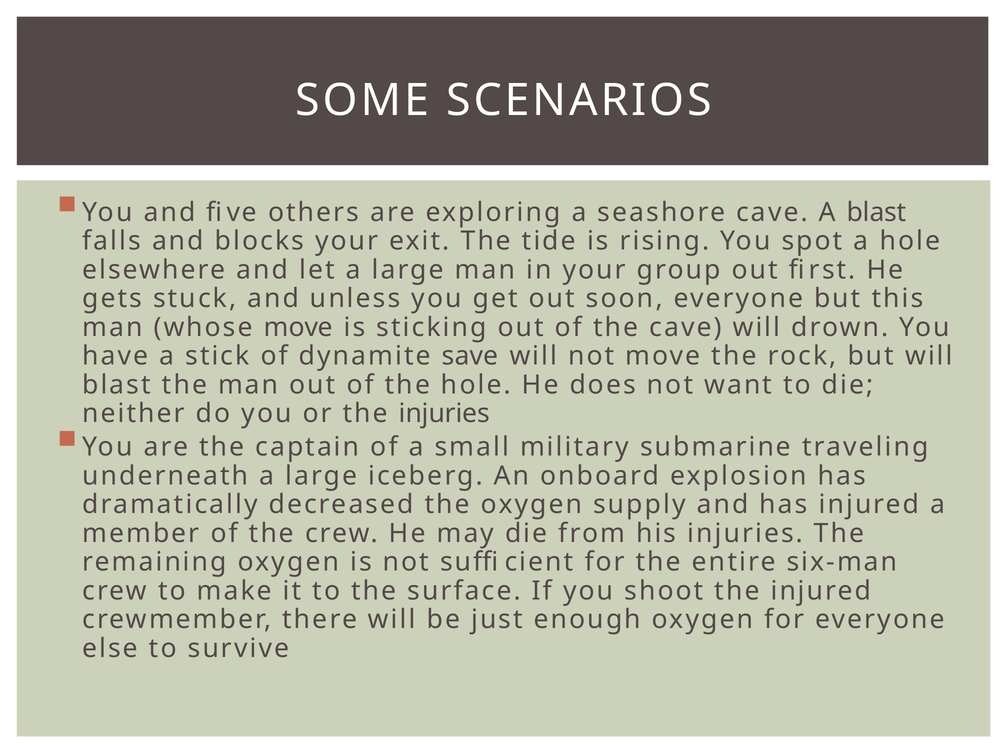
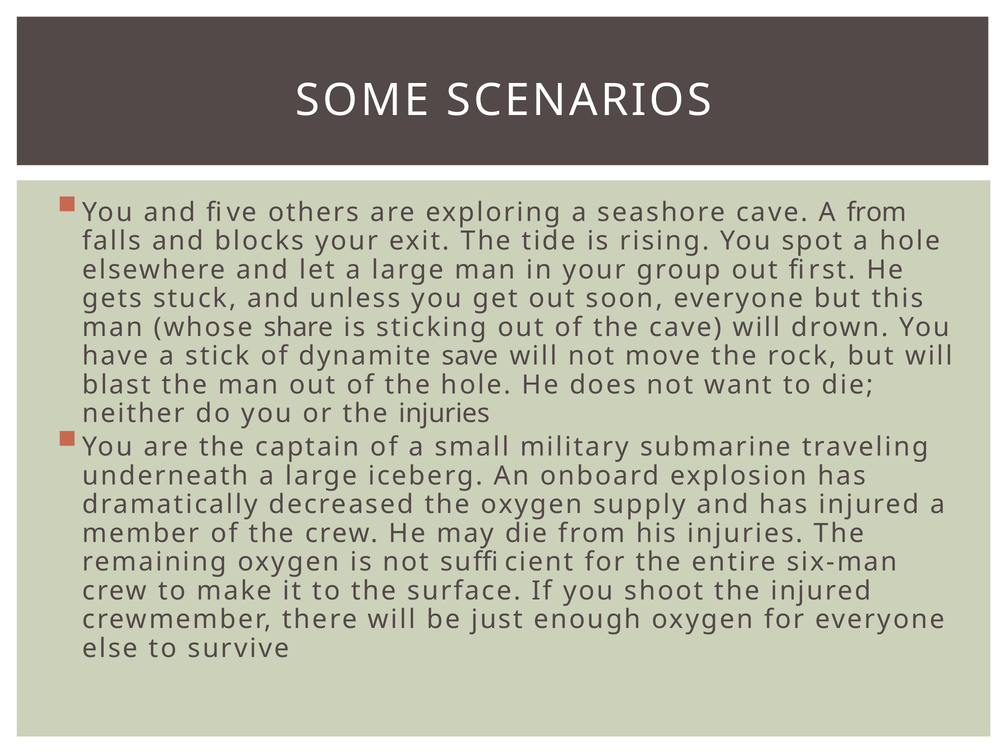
A blast: blast -> from
whose move: move -> share
